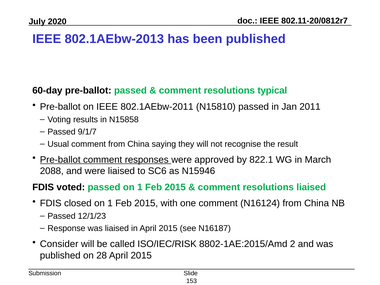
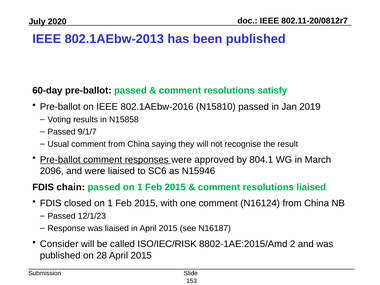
typical: typical -> satisfy
802.1AEbw-2011: 802.1AEbw-2011 -> 802.1AEbw-2016
2011: 2011 -> 2019
822.1: 822.1 -> 804.1
2088: 2088 -> 2096
voted: voted -> chain
